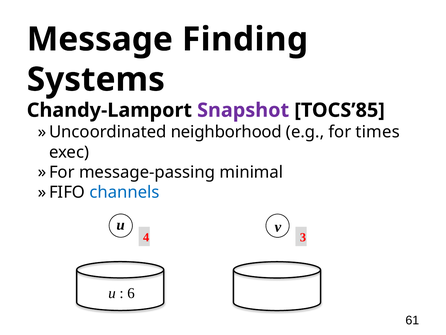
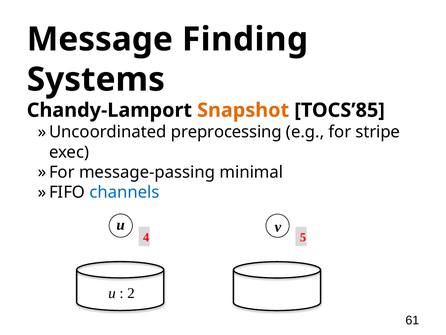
Snapshot colour: purple -> orange
neighborhood: neighborhood -> preprocessing
times: times -> stripe
3: 3 -> 5
6: 6 -> 2
